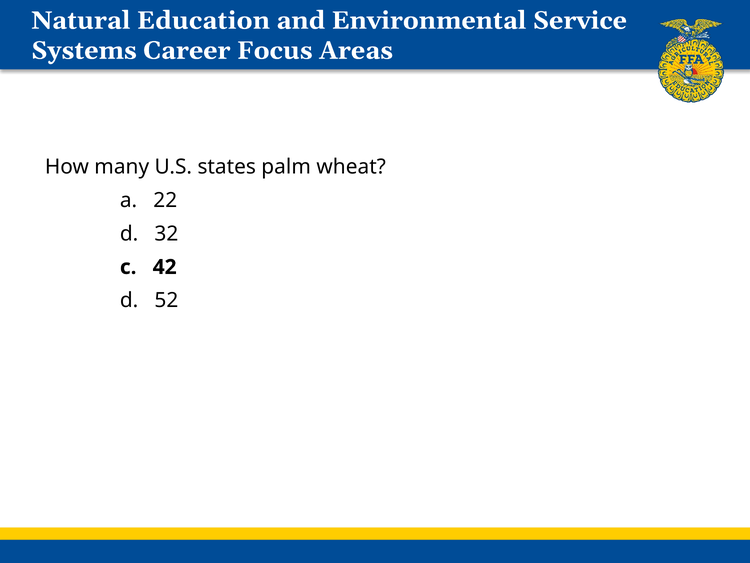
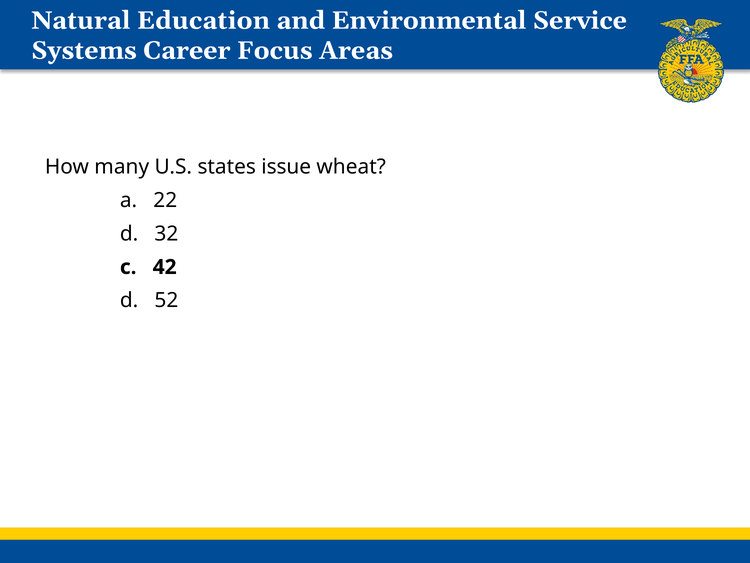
palm: palm -> issue
